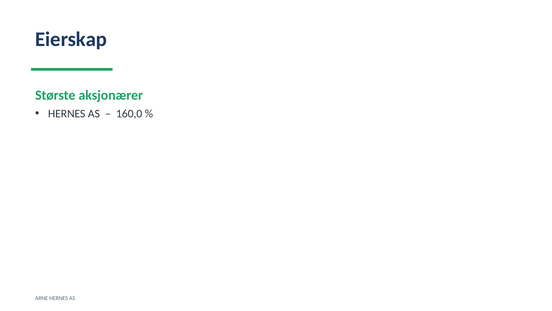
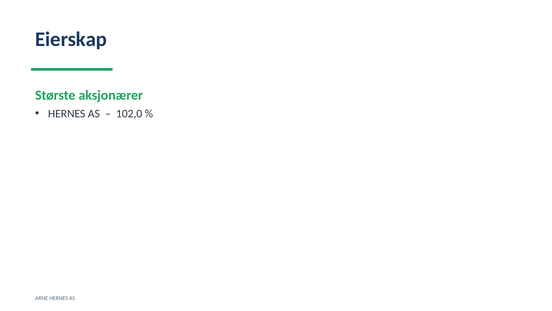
160,0: 160,0 -> 102,0
